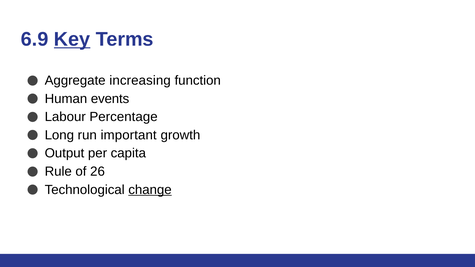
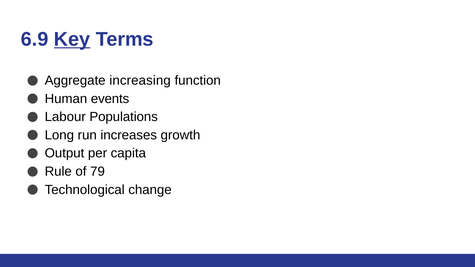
Percentage: Percentage -> Populations
important: important -> increases
26: 26 -> 79
change underline: present -> none
